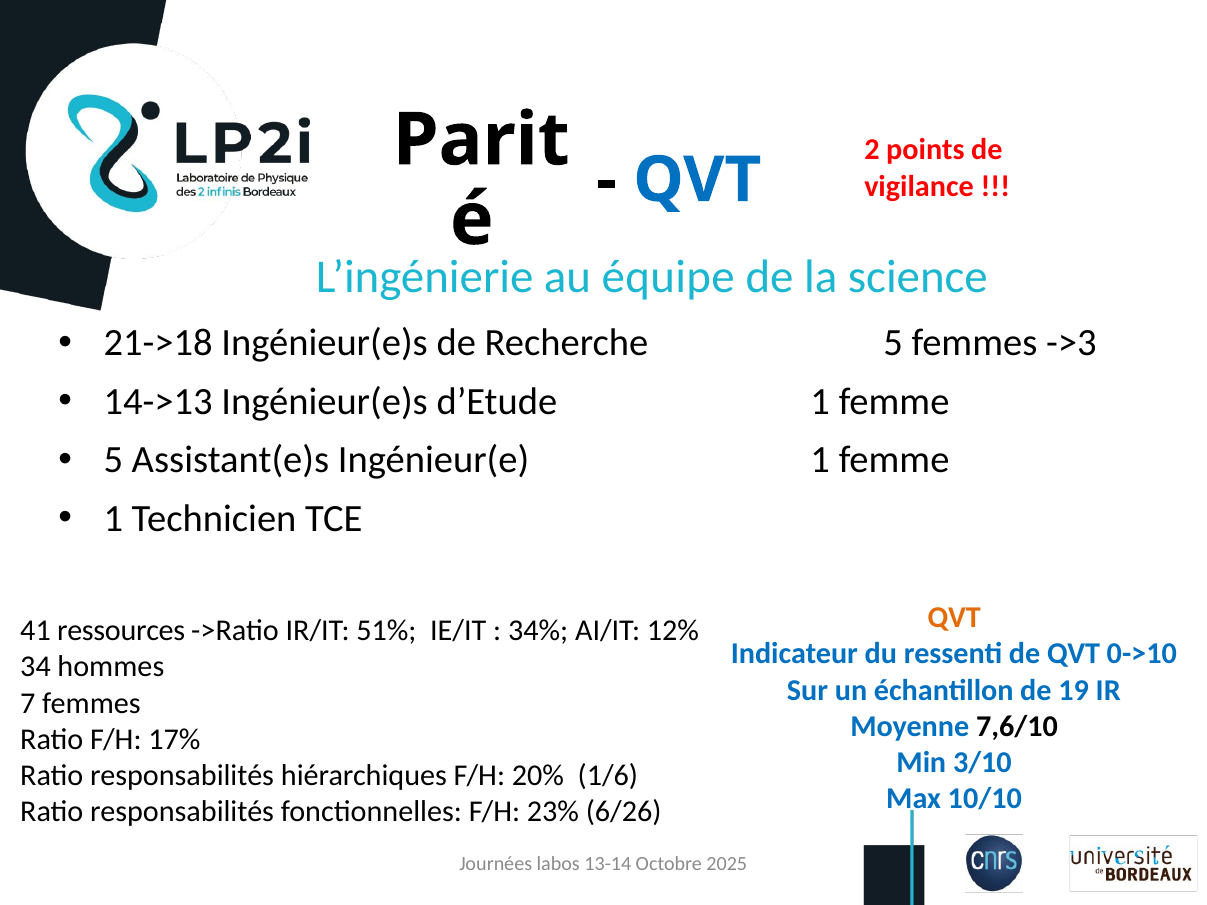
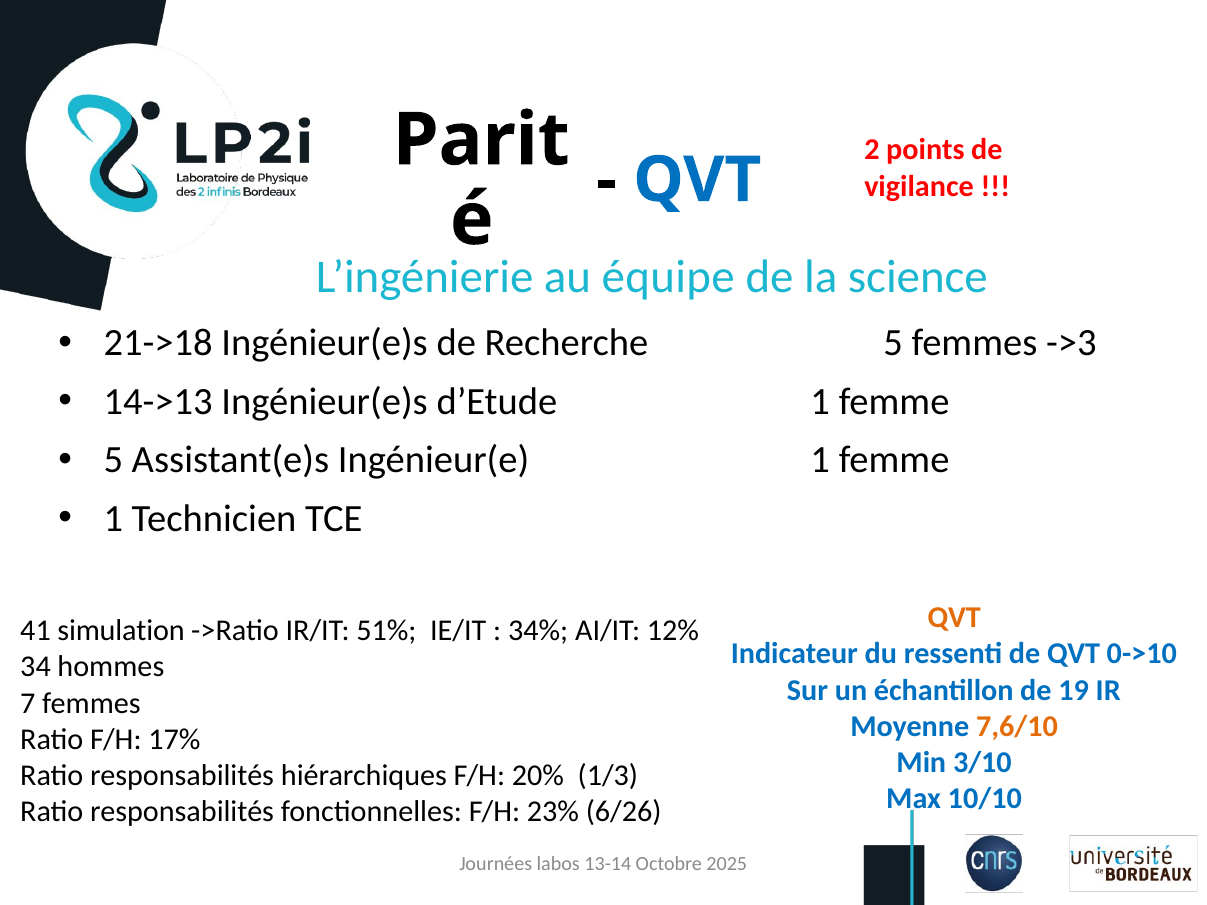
ressources: ressources -> simulation
7,6/10 colour: black -> orange
1/6: 1/6 -> 1/3
